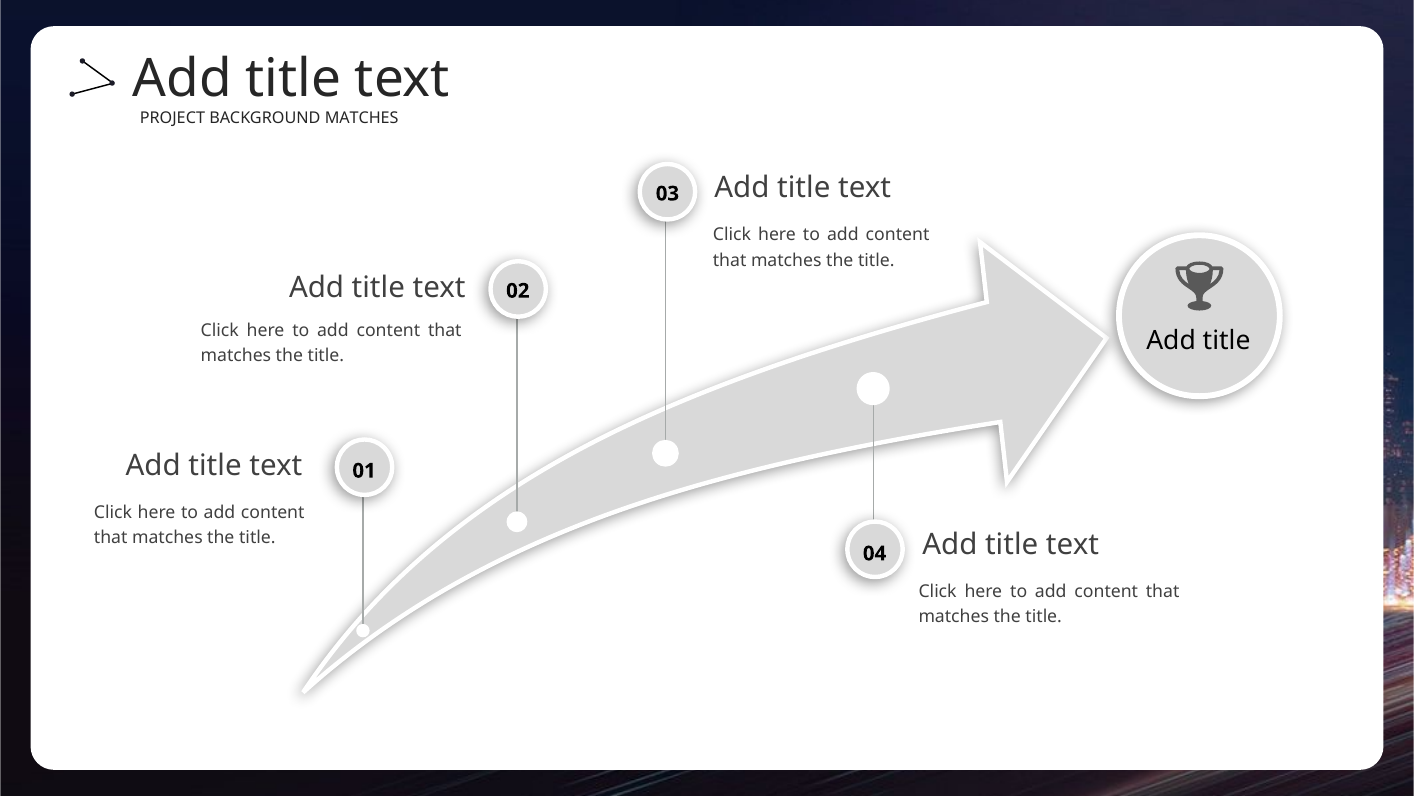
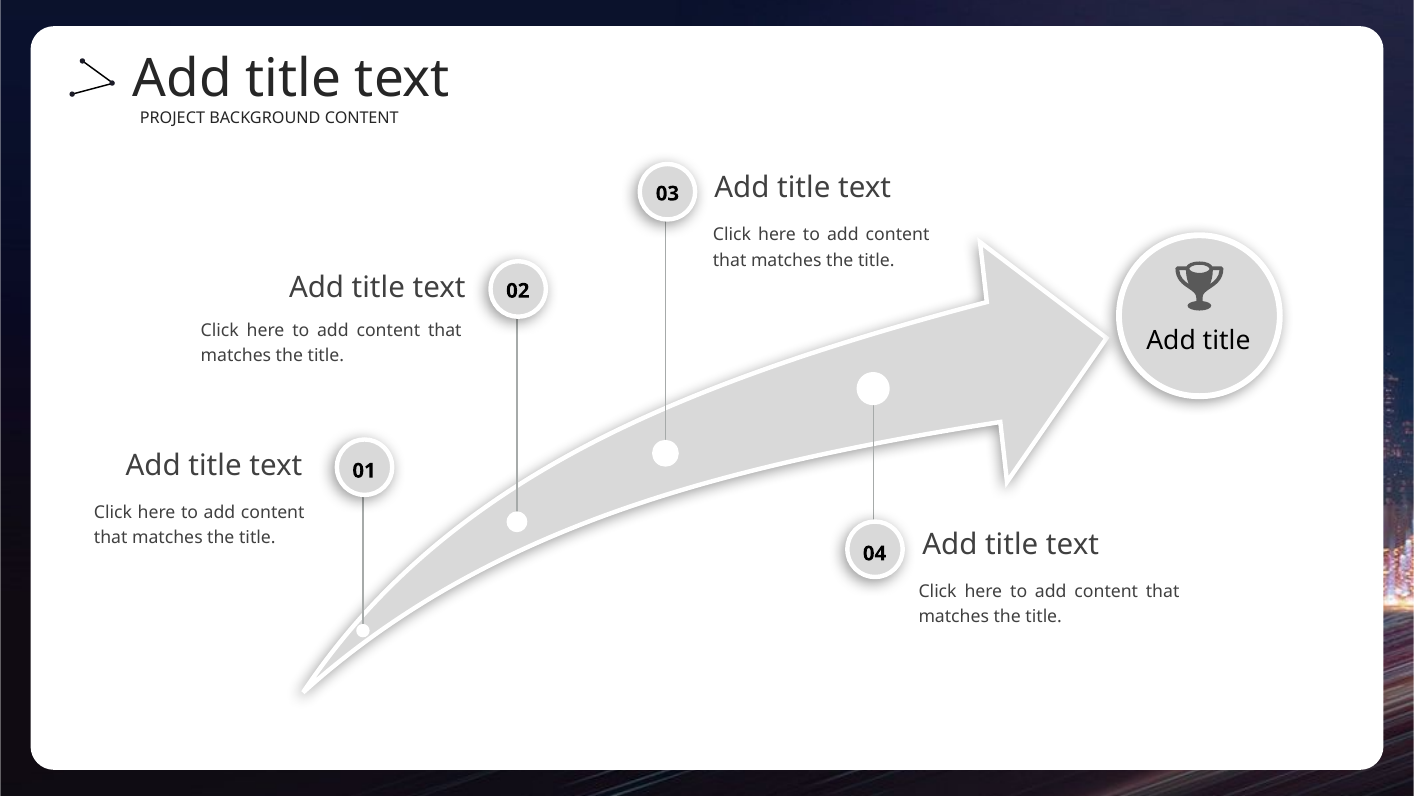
BACKGROUND MATCHES: MATCHES -> CONTENT
